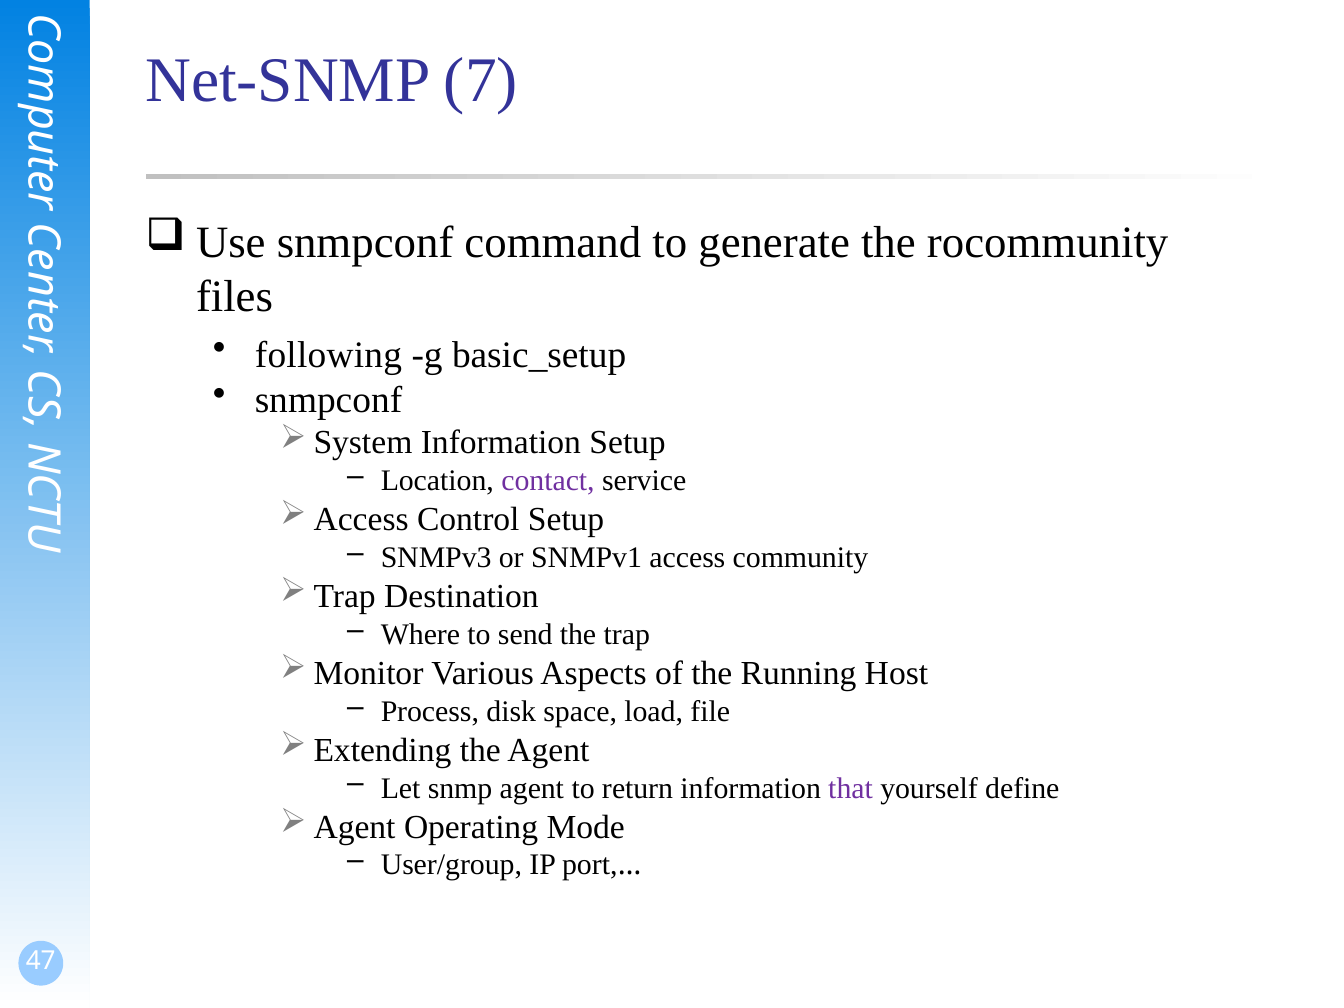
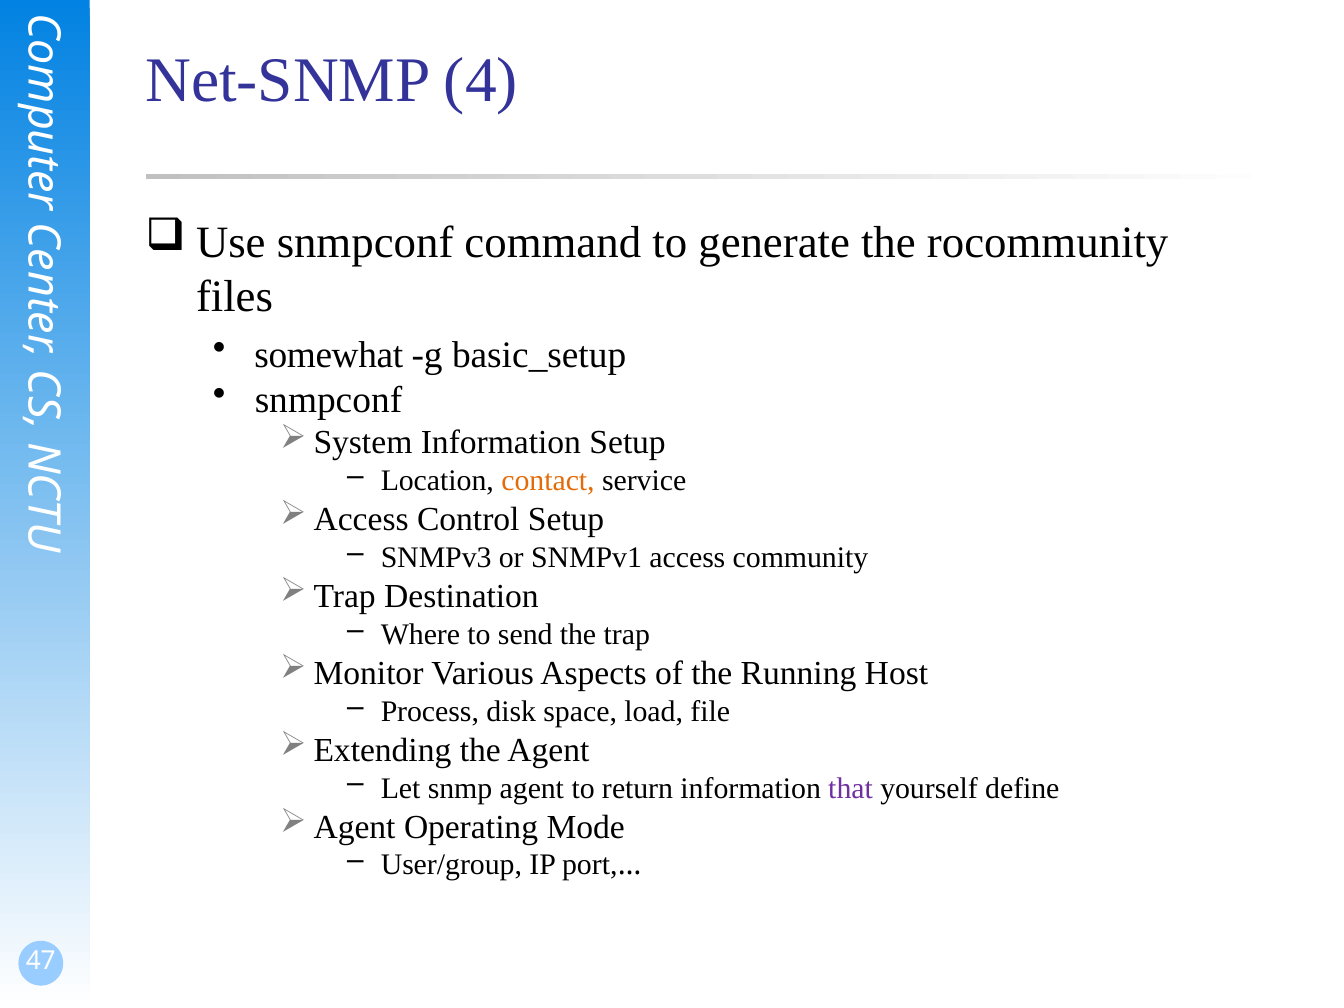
7: 7 -> 4
following: following -> somewhat
contact colour: purple -> orange
